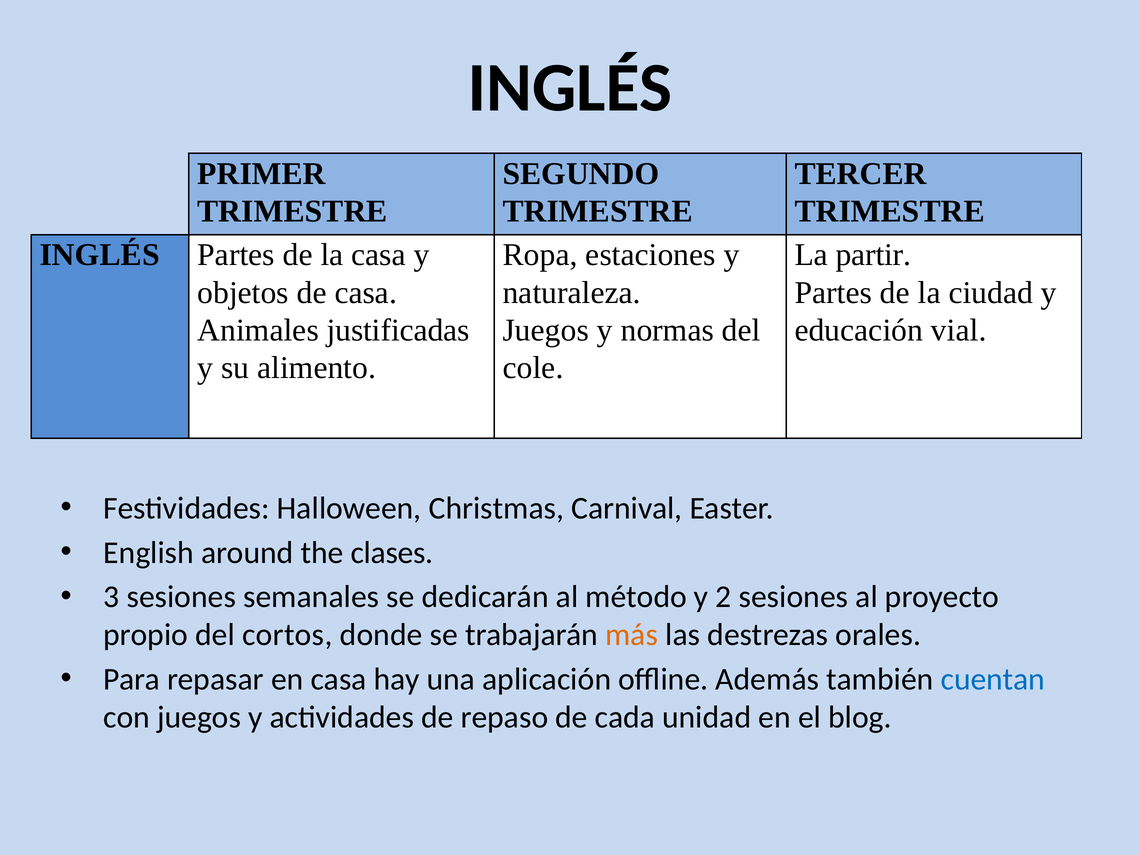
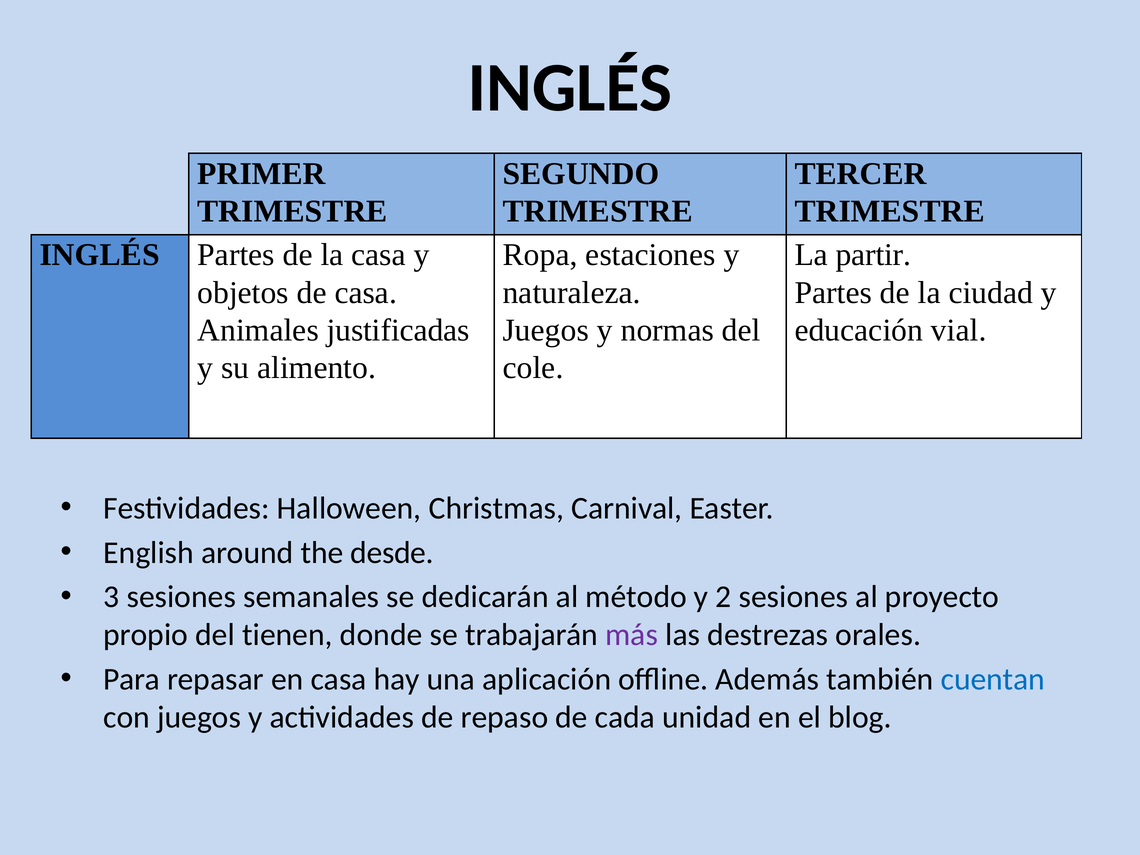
clases: clases -> desde
cortos: cortos -> tienen
más colour: orange -> purple
